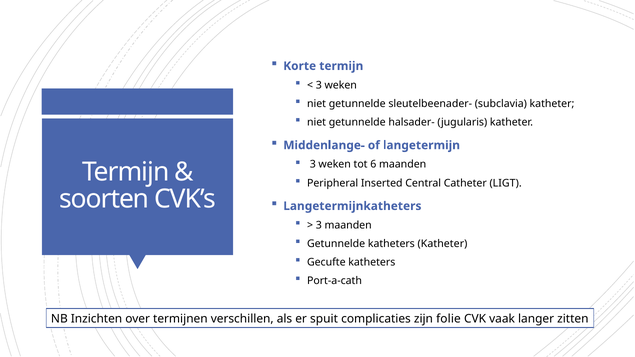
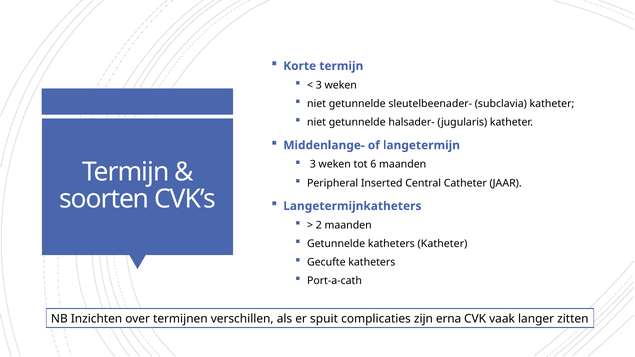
LIGT: LIGT -> JAAR
3 at (319, 225): 3 -> 2
folie: folie -> erna
